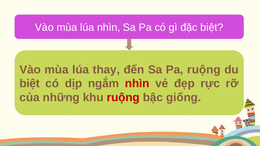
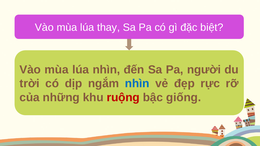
lúa nhìn: nhìn -> thay
lúa thay: thay -> nhìn
Pa ruộng: ruộng -> người
biệt at (30, 84): biệt -> trời
nhìn at (137, 84) colour: red -> blue
